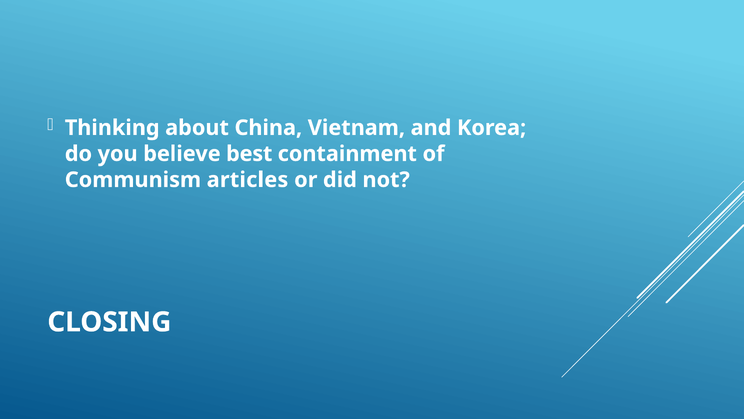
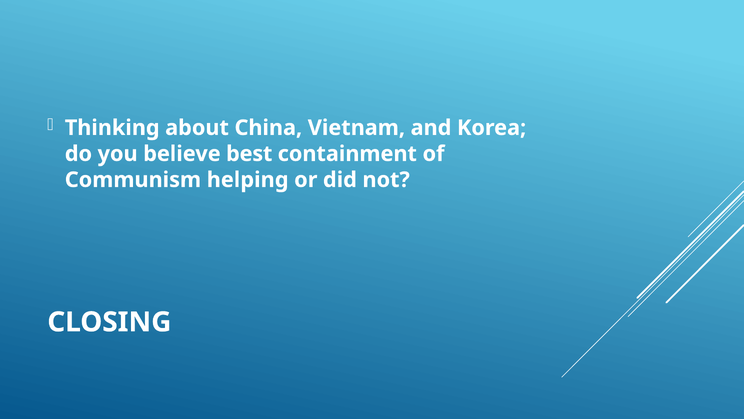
articles: articles -> helping
